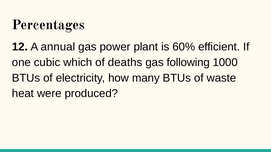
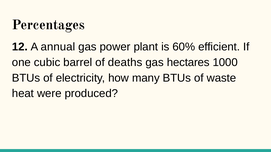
which: which -> barrel
following: following -> hectares
